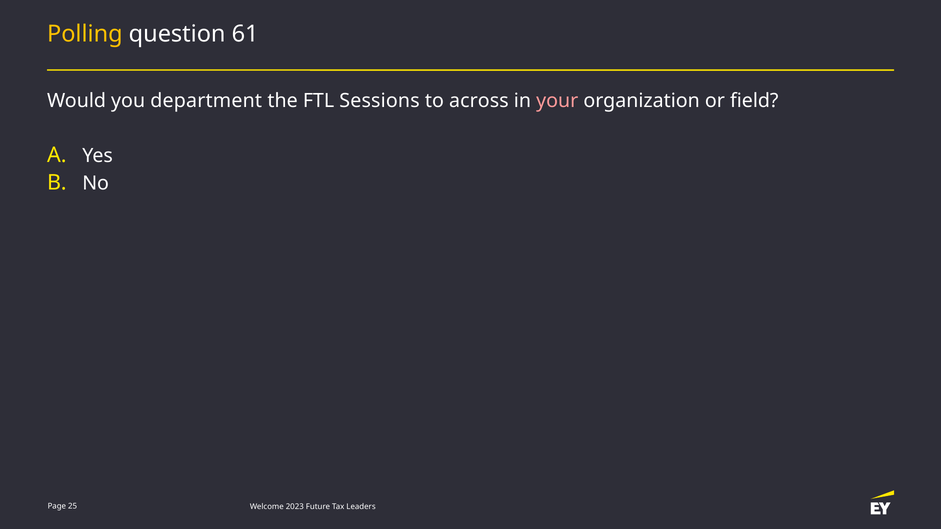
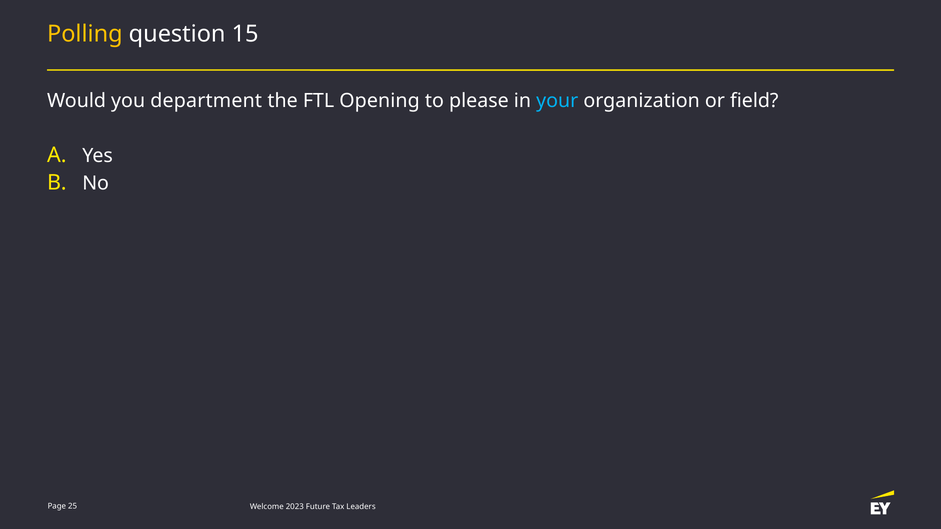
61: 61 -> 15
Sessions: Sessions -> Opening
across: across -> please
your colour: pink -> light blue
